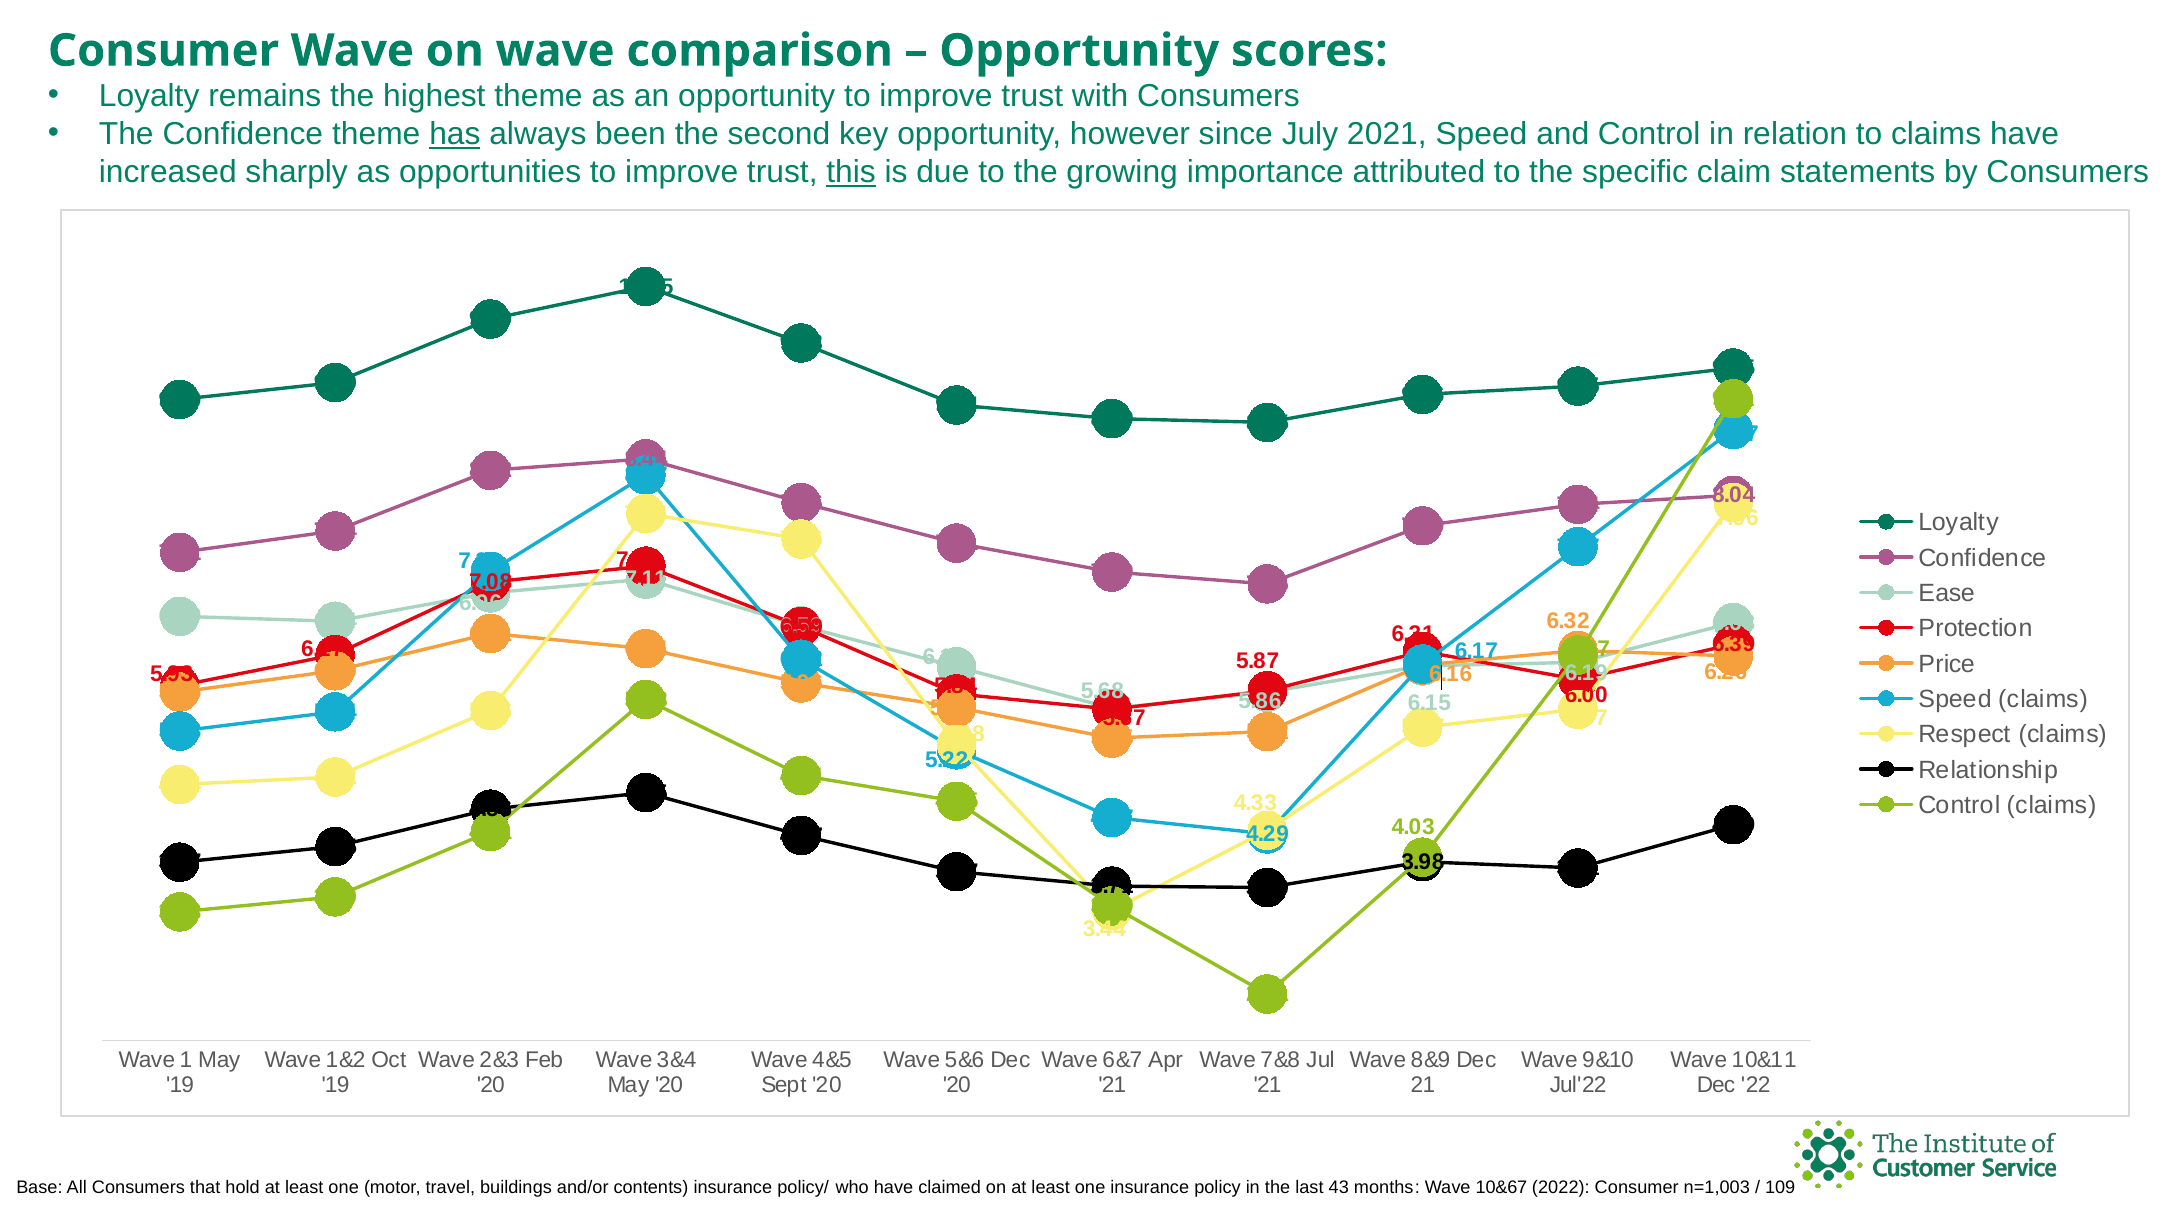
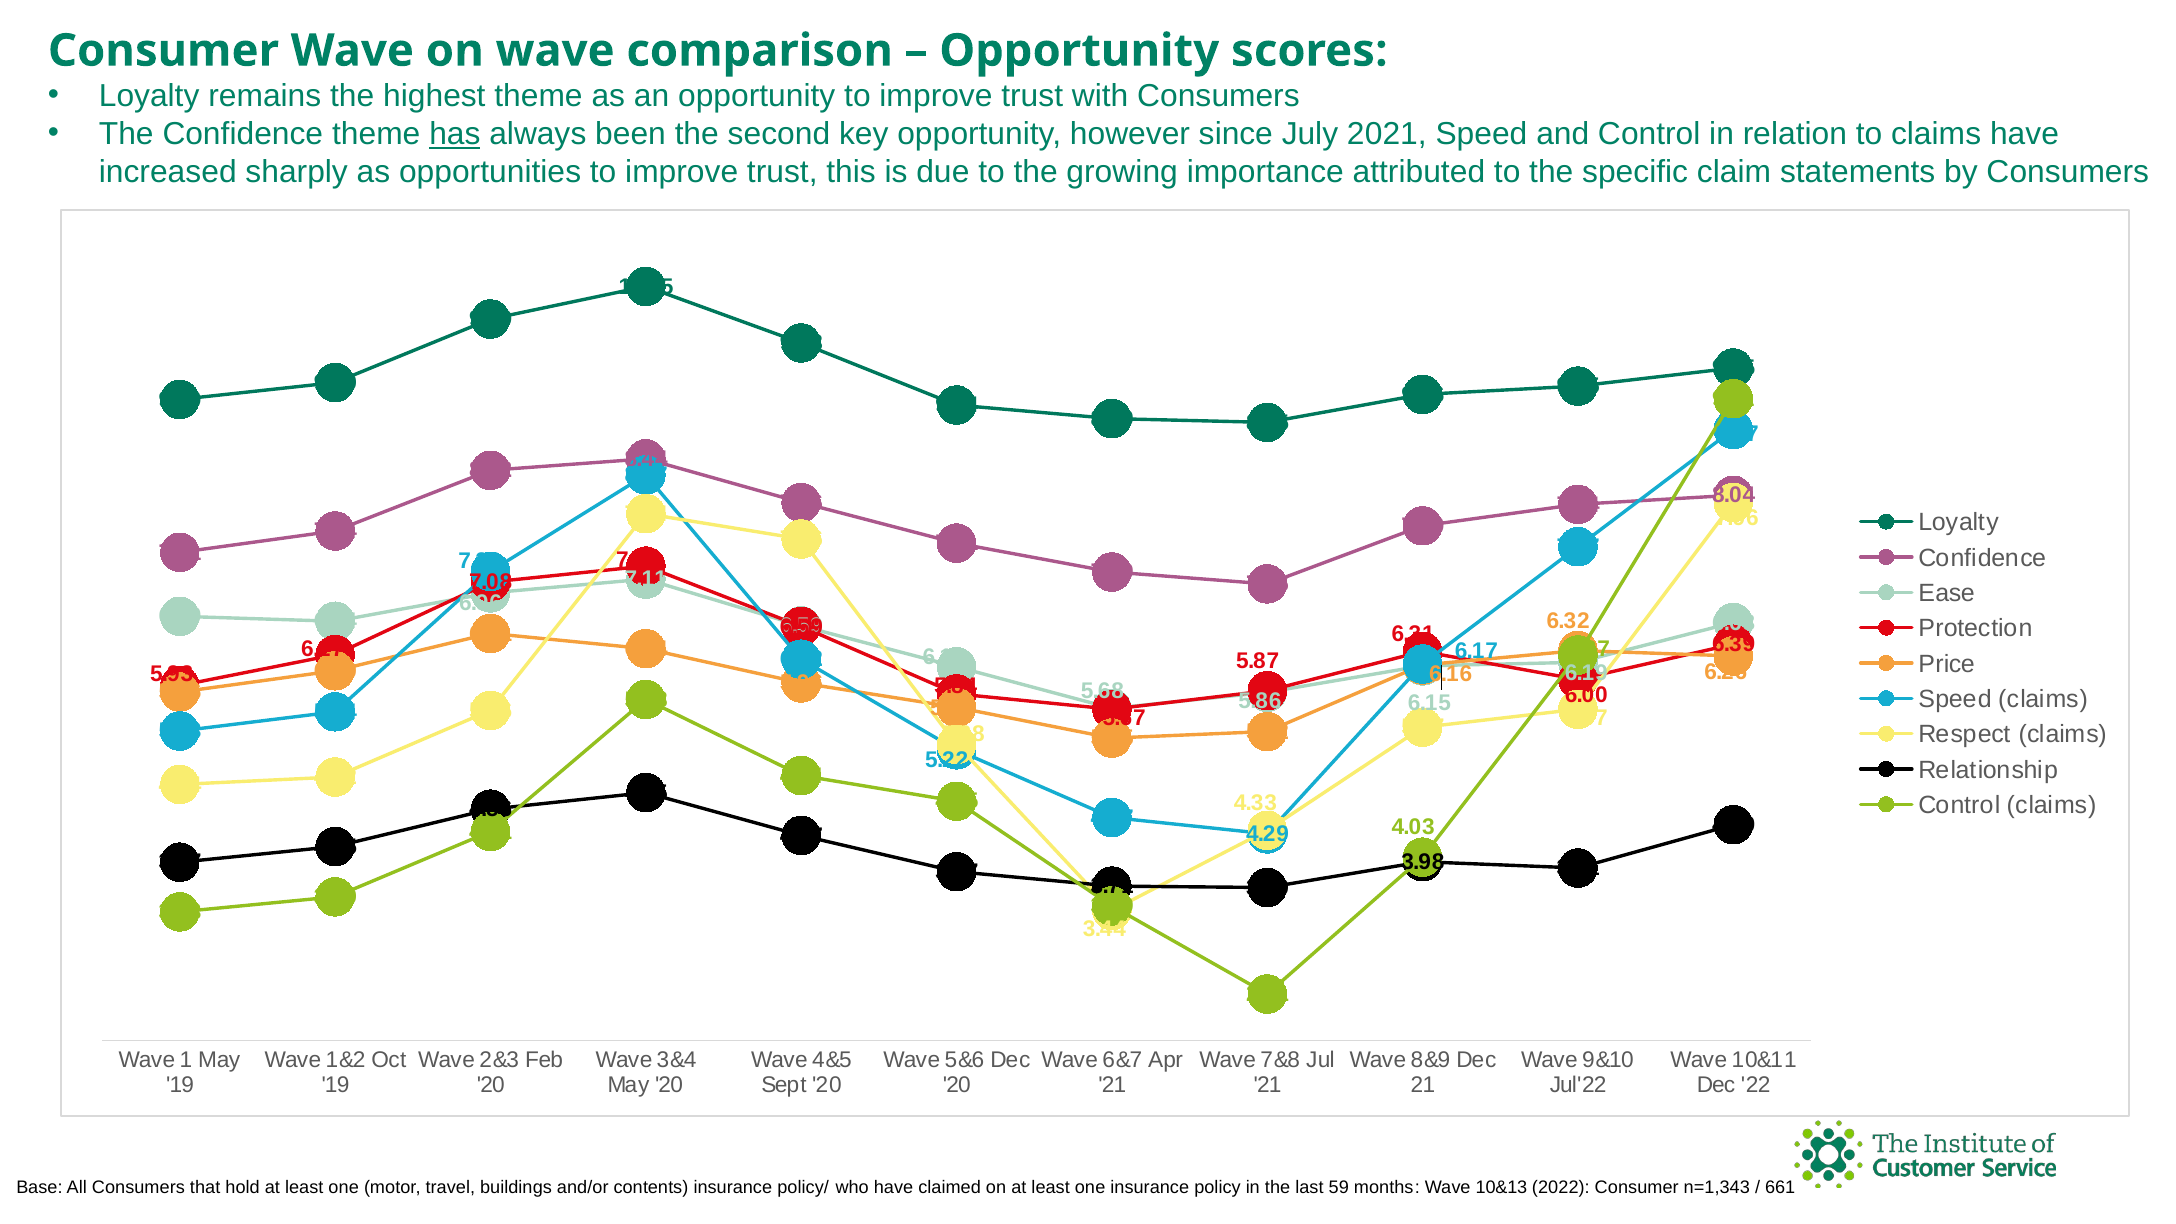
this underline: present -> none
43: 43 -> 59
10&67: 10&67 -> 10&13
n=1,003: n=1,003 -> n=1,343
109: 109 -> 661
